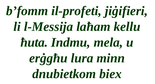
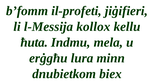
laħam: laħam -> kollox
